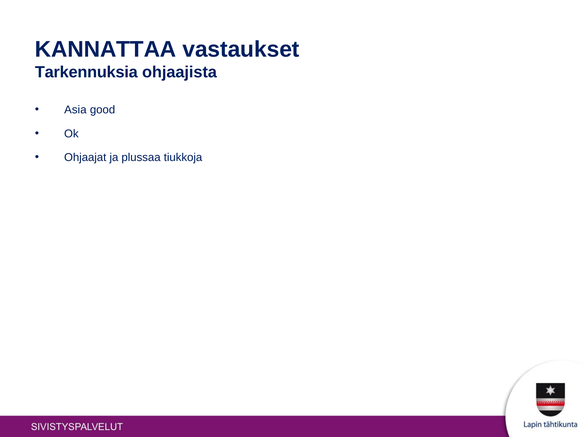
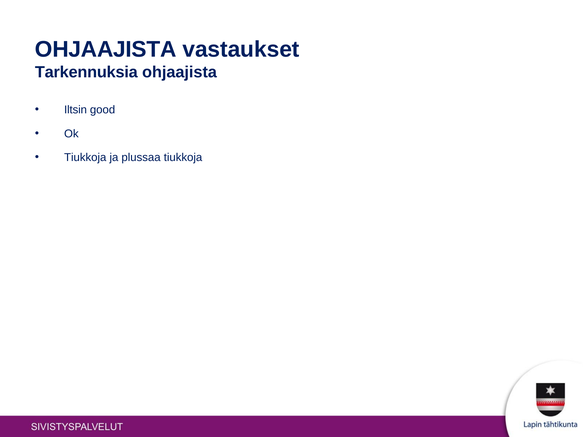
KANNATTAA at (106, 49): KANNATTAA -> OHJAAJISTA
Asia: Asia -> Iltsin
Ohjaajat at (85, 158): Ohjaajat -> Tiukkoja
